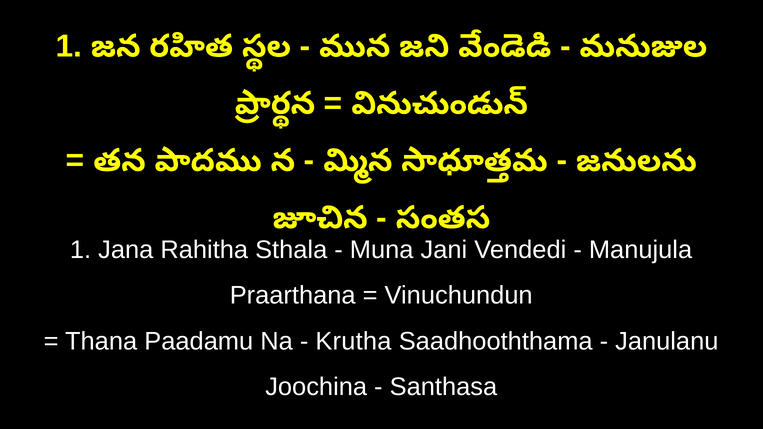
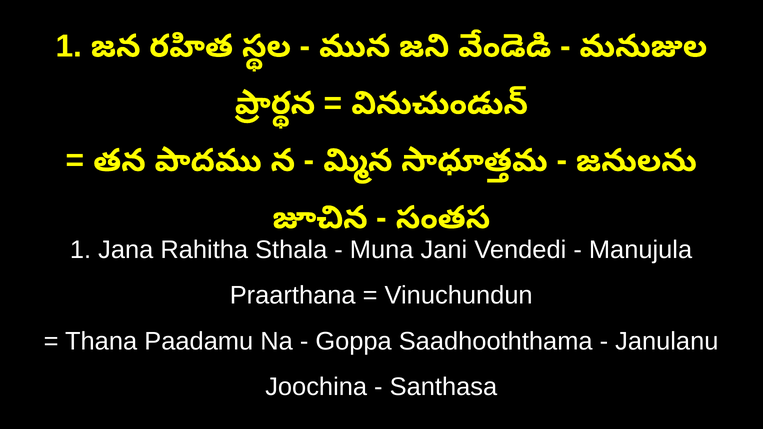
Krutha: Krutha -> Goppa
